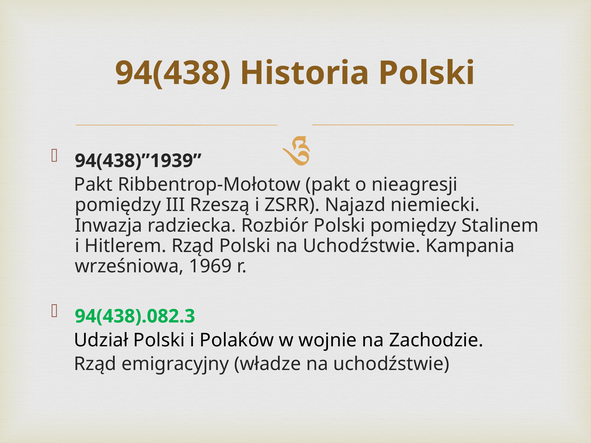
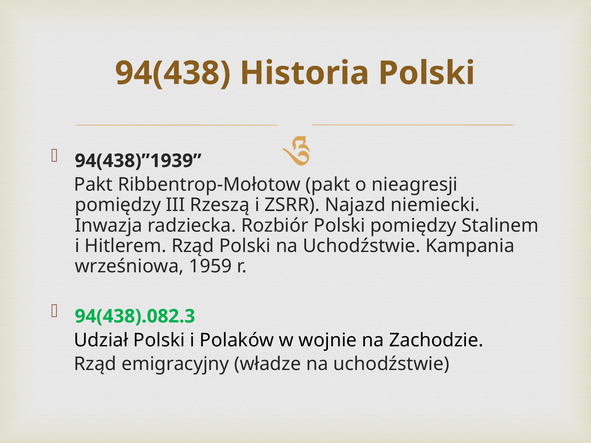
1969: 1969 -> 1959
